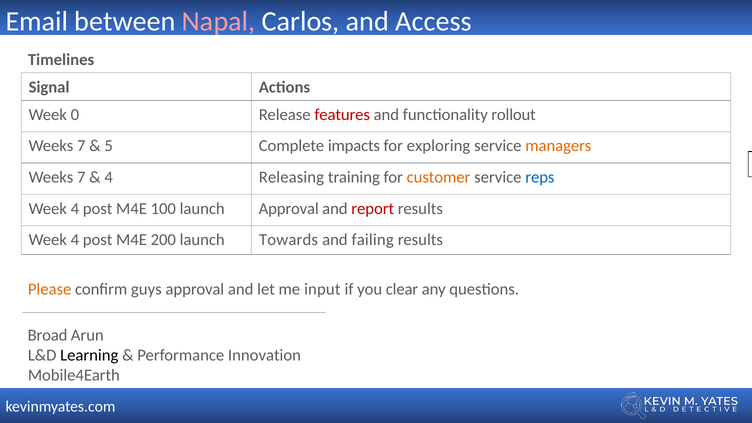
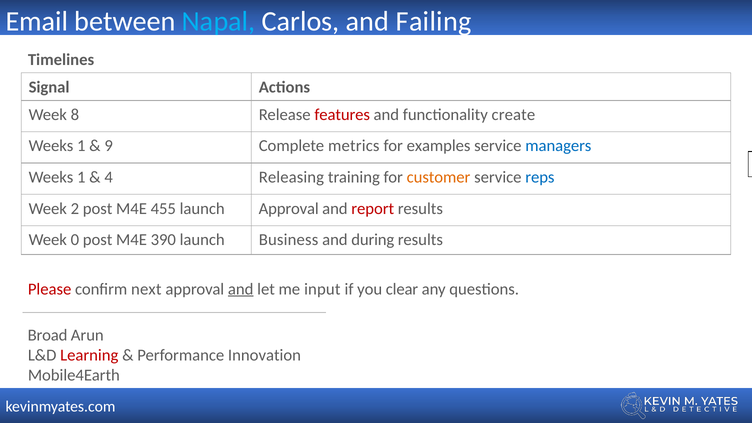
Napal colour: pink -> light blue
Access: Access -> Failing
0: 0 -> 8
rollout: rollout -> create
7 at (81, 146): 7 -> 1
5: 5 -> 9
impacts: impacts -> metrics
exploring: exploring -> examples
managers colour: orange -> blue
7 at (81, 177): 7 -> 1
4 at (75, 209): 4 -> 2
100: 100 -> 455
4 at (75, 240): 4 -> 0
200: 200 -> 390
Towards: Towards -> Business
failing: failing -> during
Please colour: orange -> red
guys: guys -> next
and at (241, 289) underline: none -> present
Learning colour: black -> red
